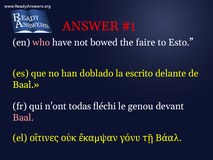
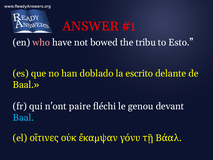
faire: faire -> tribu
todas: todas -> paire
Baal at (23, 118) colour: pink -> light blue
